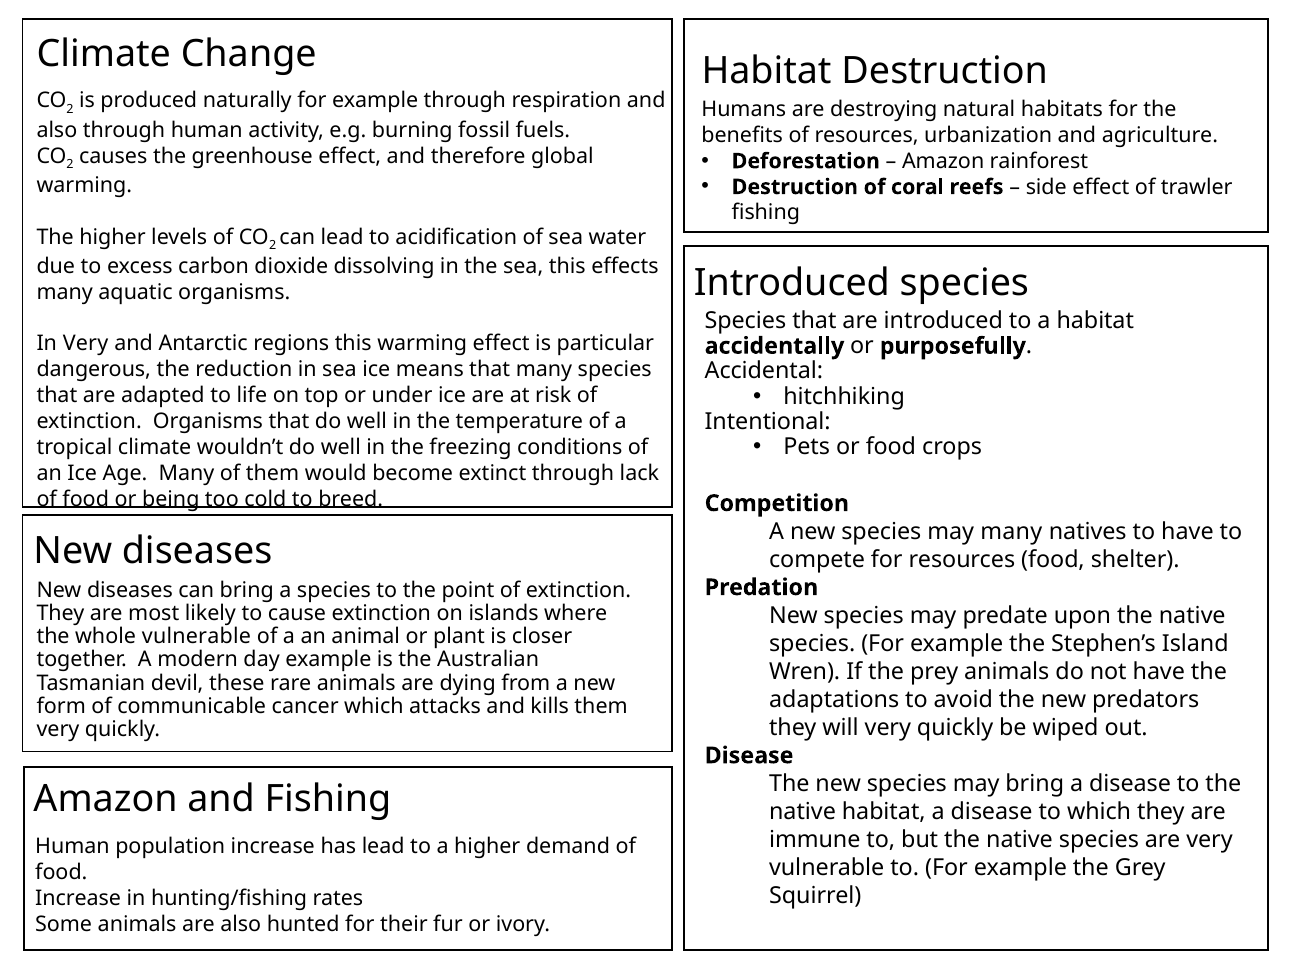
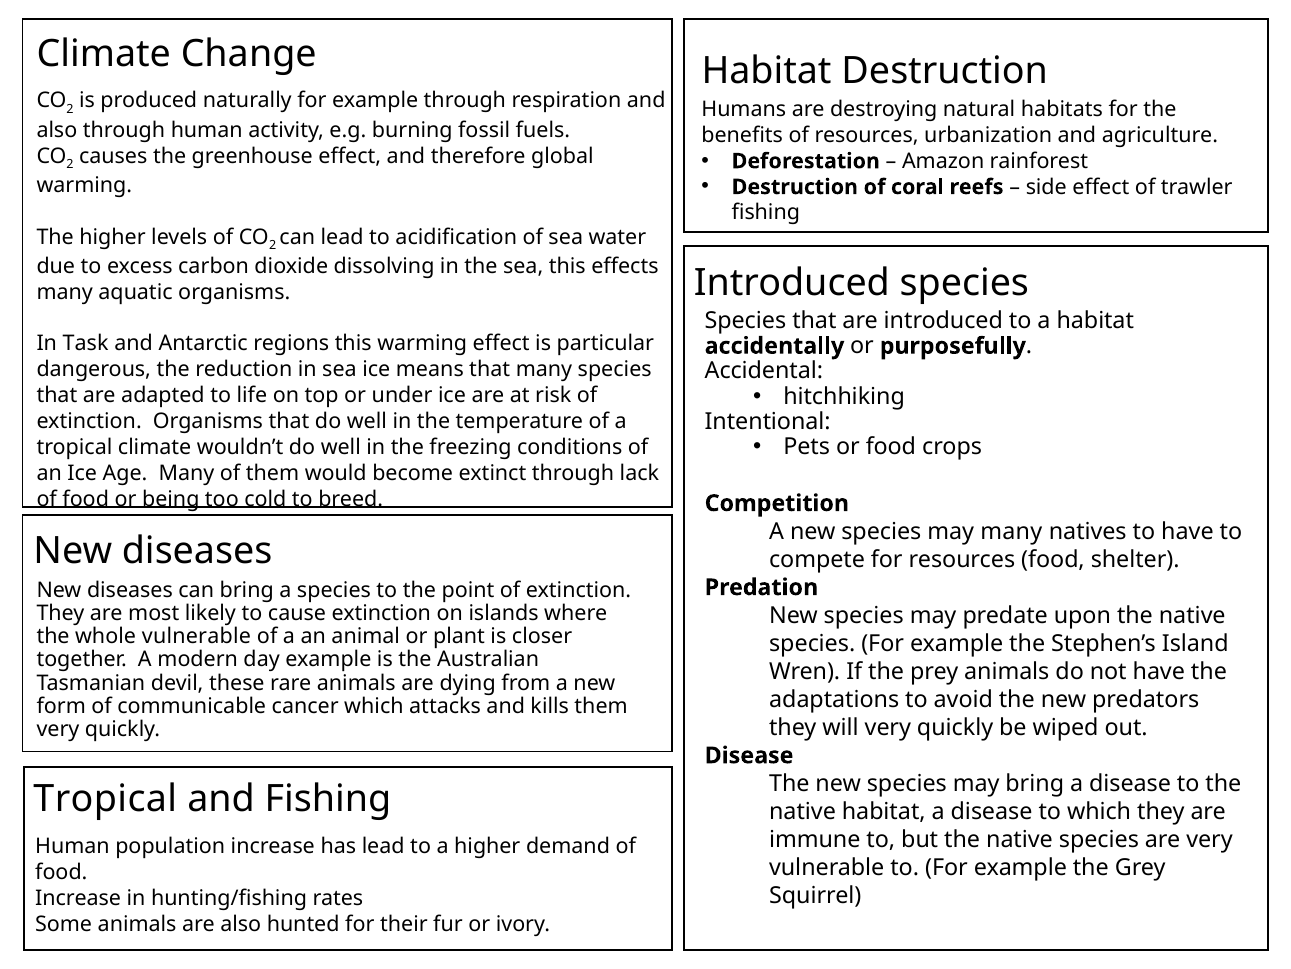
In Very: Very -> Task
Amazon at (106, 798): Amazon -> Tropical
